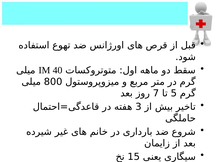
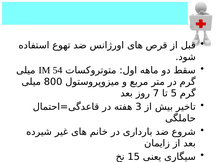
40: 40 -> 54
